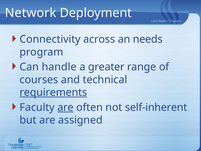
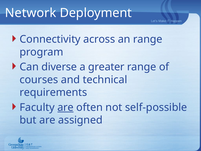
an needs: needs -> range
handle: handle -> diverse
requirements underline: present -> none
self-inherent: self-inherent -> self-possible
